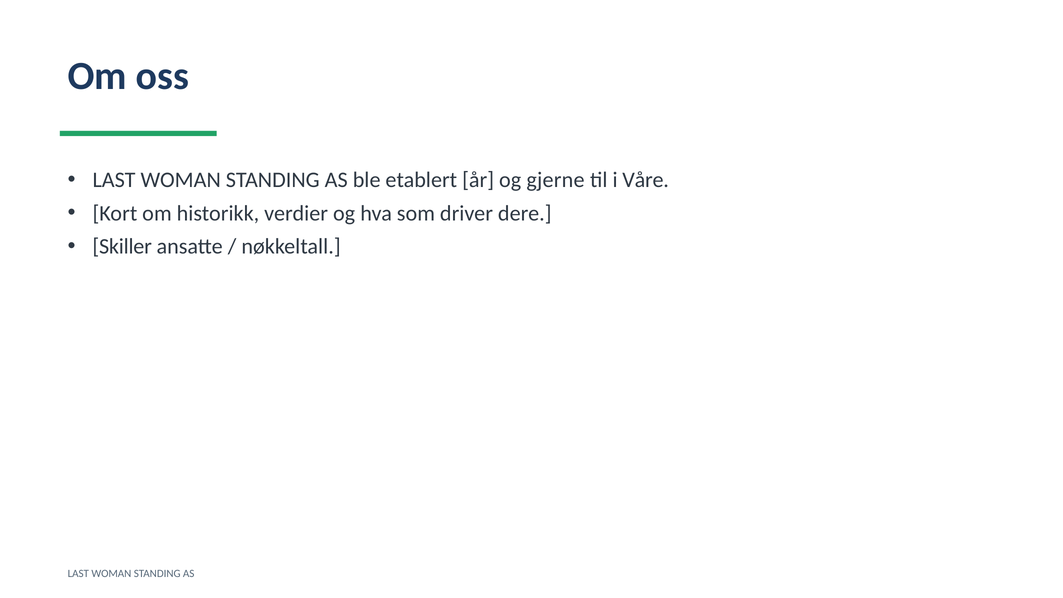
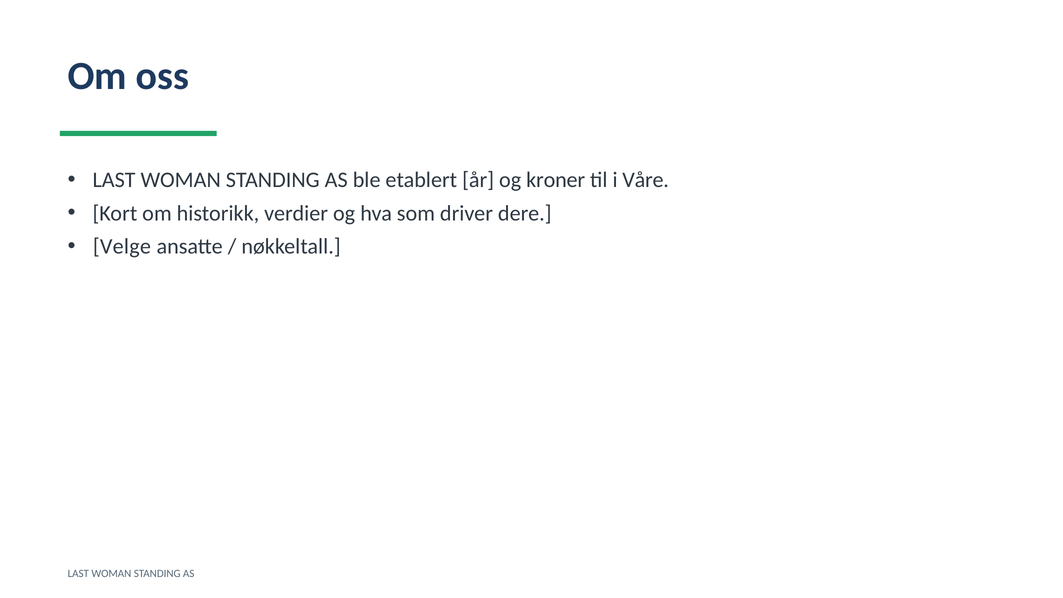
gjerne: gjerne -> kroner
Skiller: Skiller -> Velge
